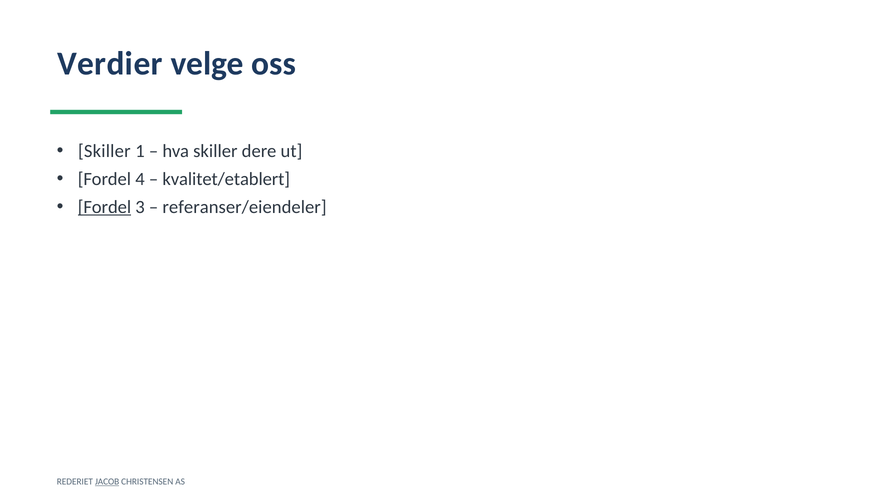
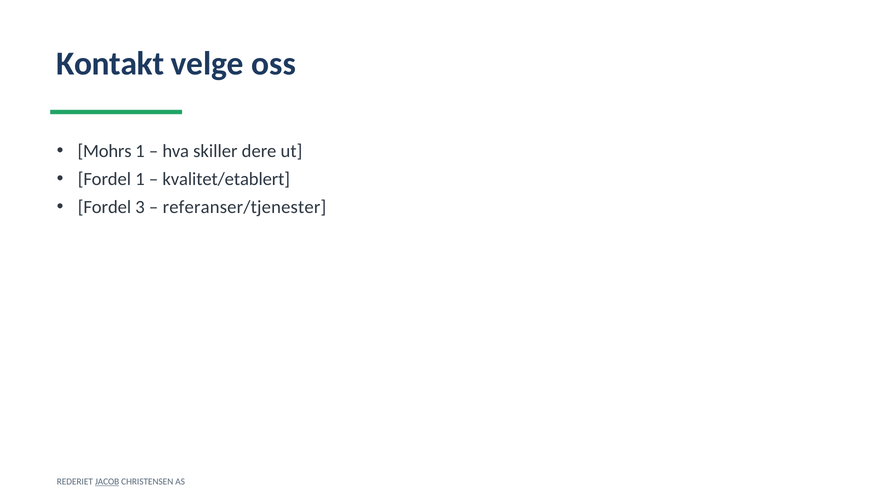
Verdier: Verdier -> Kontakt
Skiller at (104, 151): Skiller -> Mohrs
Fordel 4: 4 -> 1
Fordel at (104, 207) underline: present -> none
referanser/eiendeler: referanser/eiendeler -> referanser/tjenester
